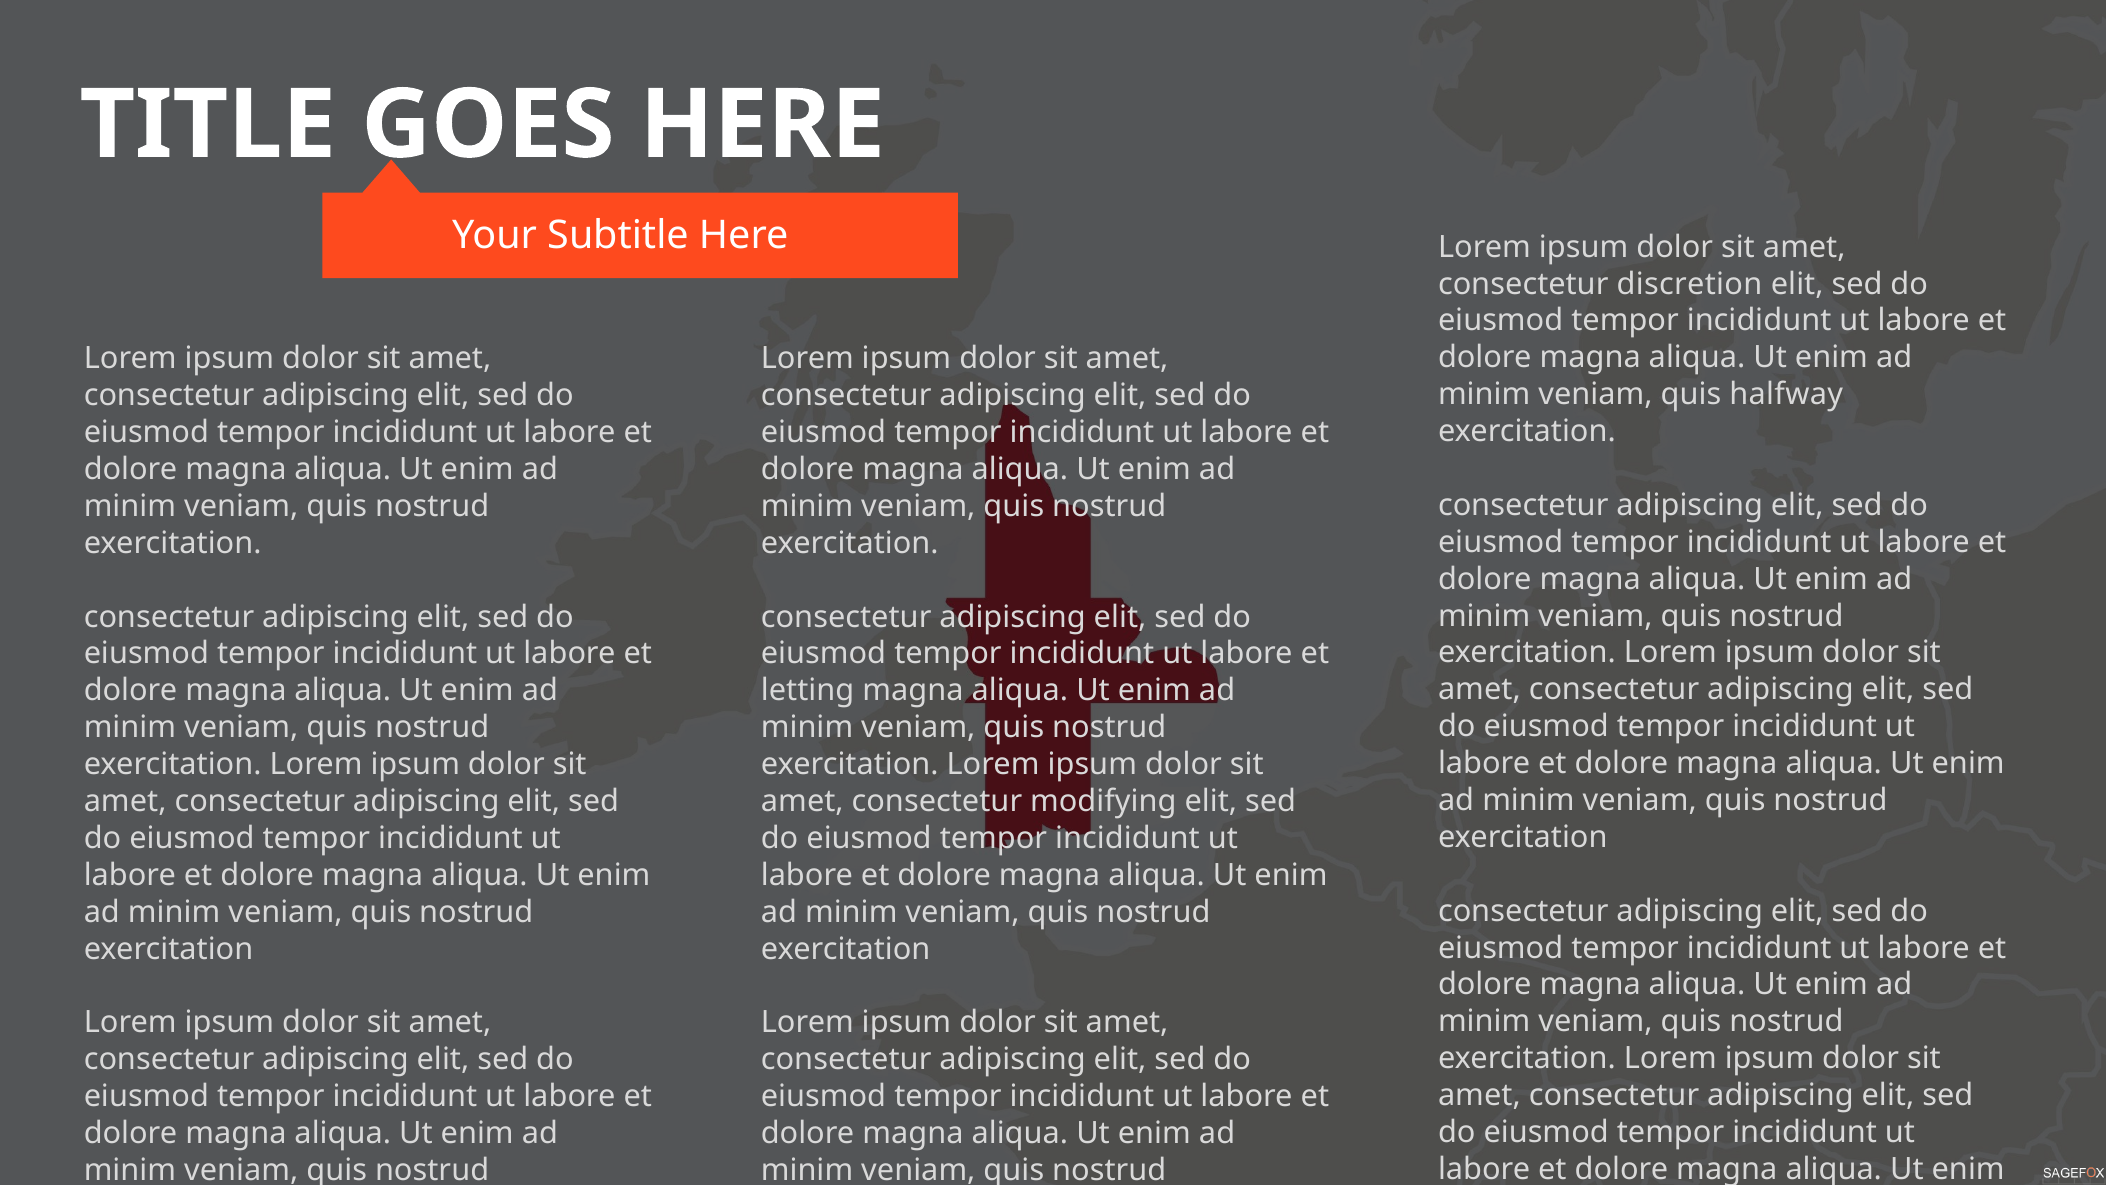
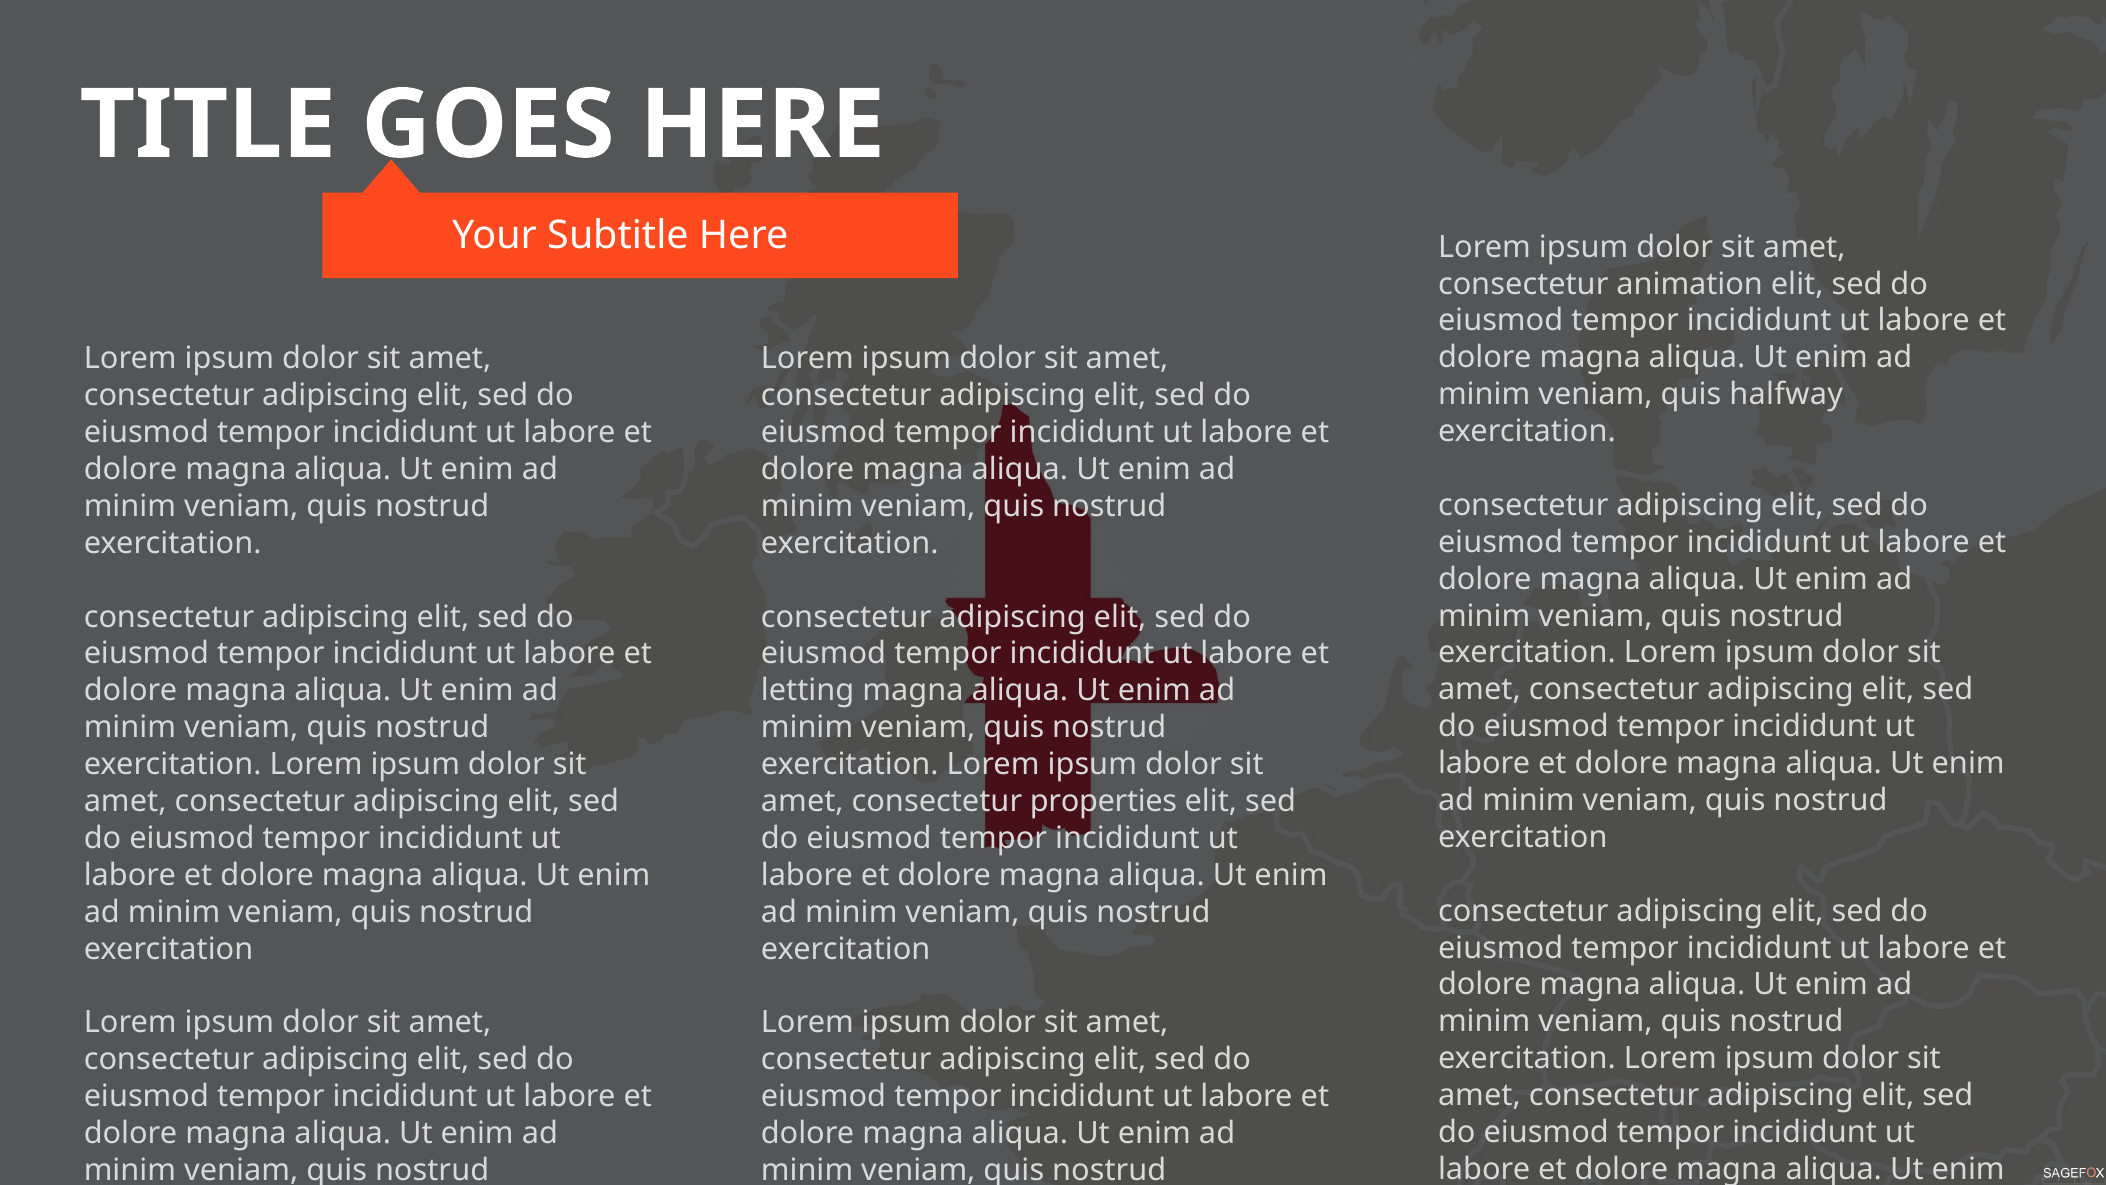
discretion: discretion -> animation
modifying: modifying -> properties
